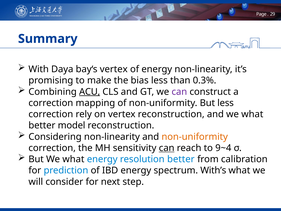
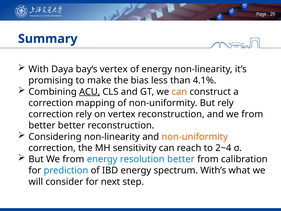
0.3%: 0.3% -> 4.1%
can at (179, 92) colour: purple -> orange
But less: less -> rely
and we what: what -> from
better model: model -> better
can at (167, 148) underline: present -> none
9~4: 9~4 -> 2~4
But We what: what -> from
